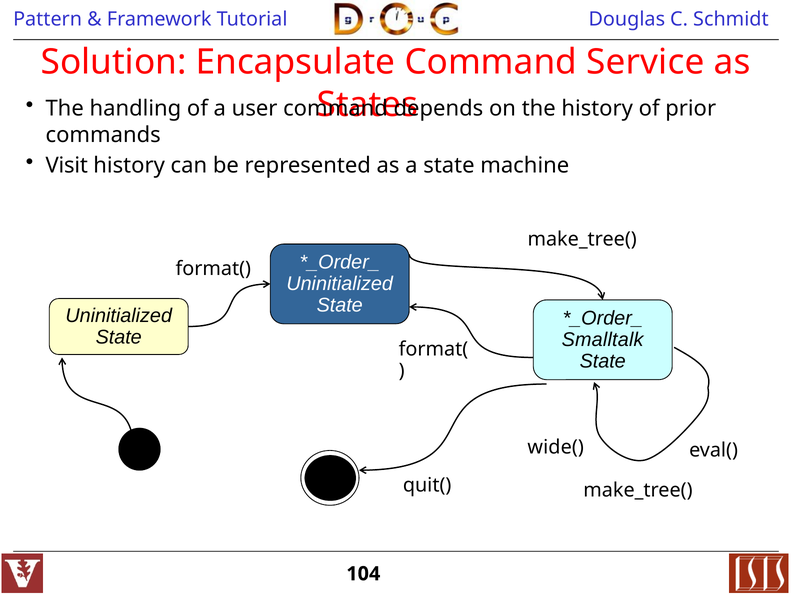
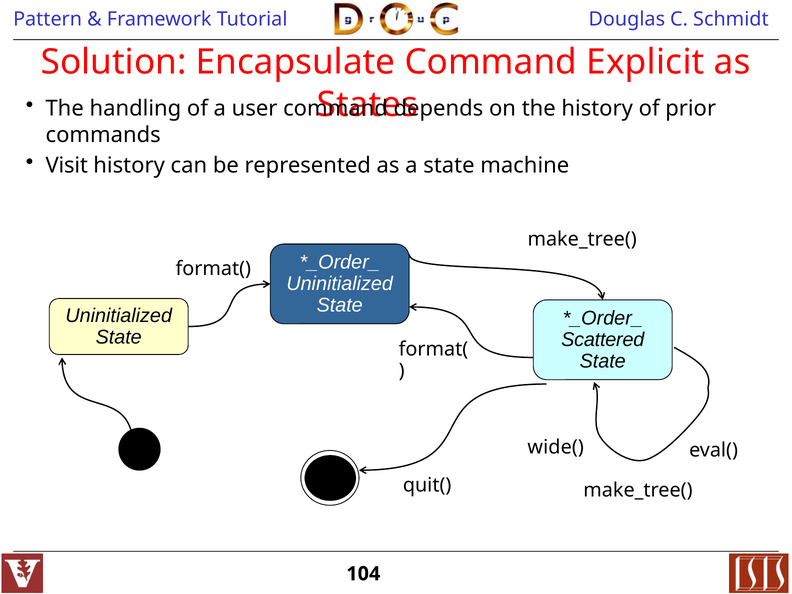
Service: Service -> Explicit
Smalltalk: Smalltalk -> Scattered
